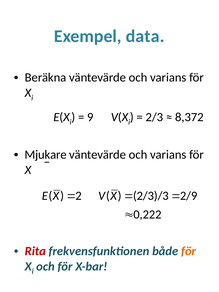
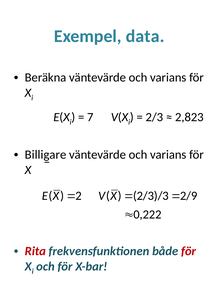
9: 9 -> 7
8,372: 8,372 -> 2,823
Mjukare: Mjukare -> Billigare
för at (189, 251) colour: orange -> red
